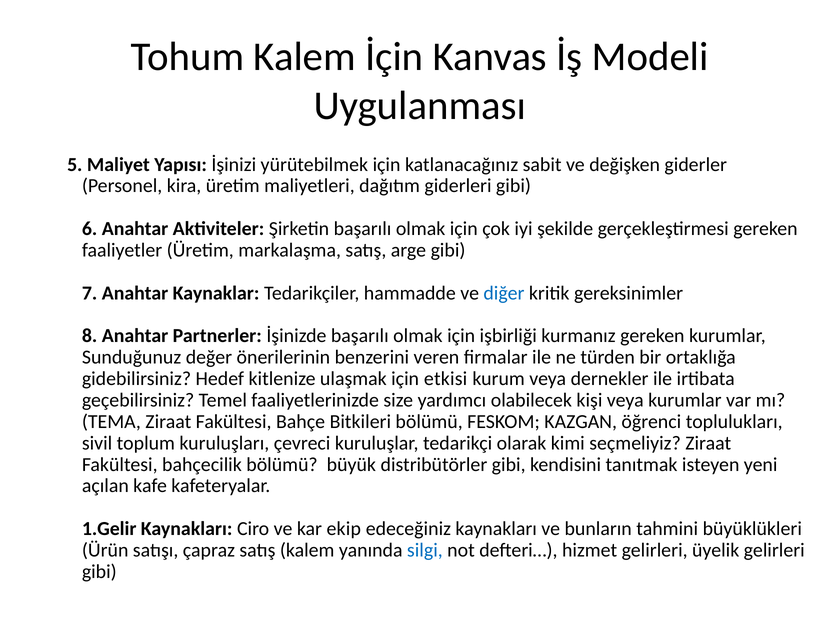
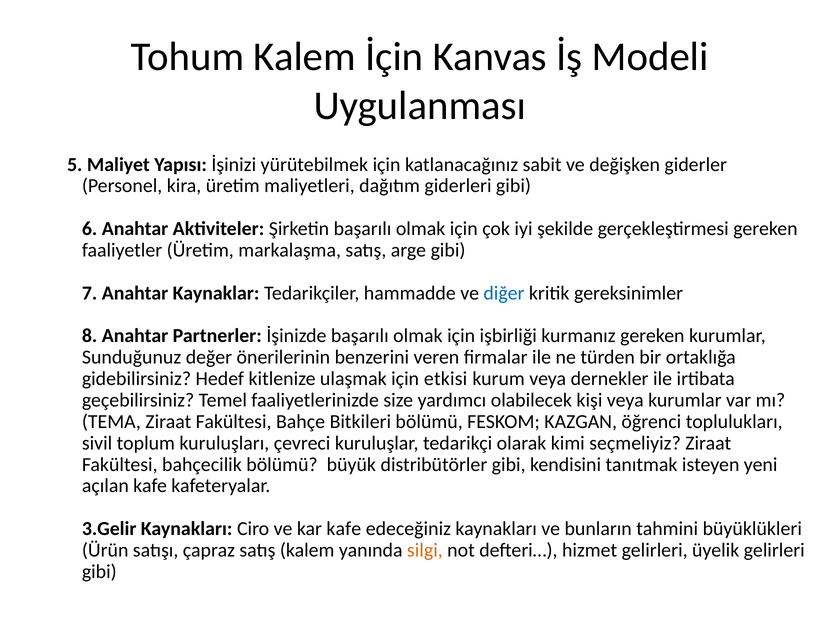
1.Gelir: 1.Gelir -> 3.Gelir
kar ekip: ekip -> kafe
silgi colour: blue -> orange
